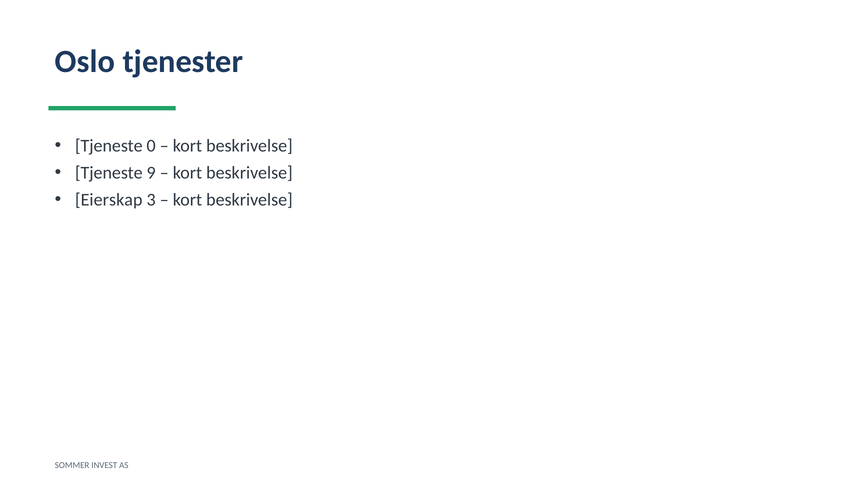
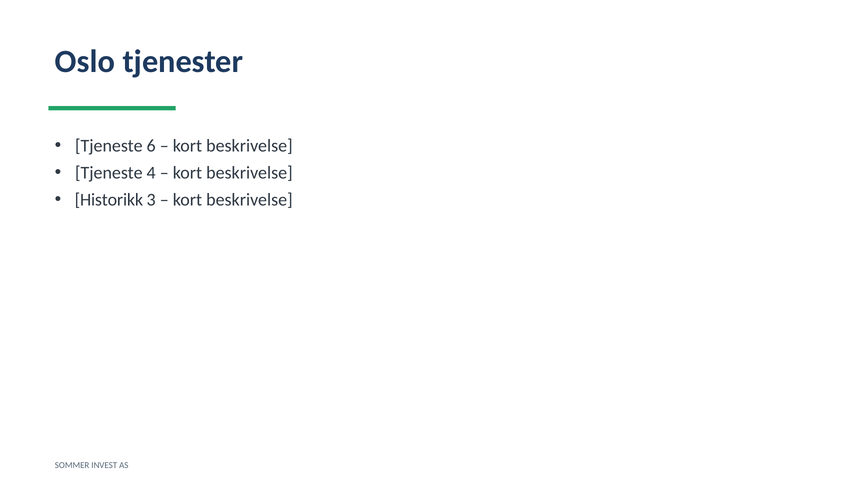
0: 0 -> 6
9: 9 -> 4
Eierskap: Eierskap -> Historikk
